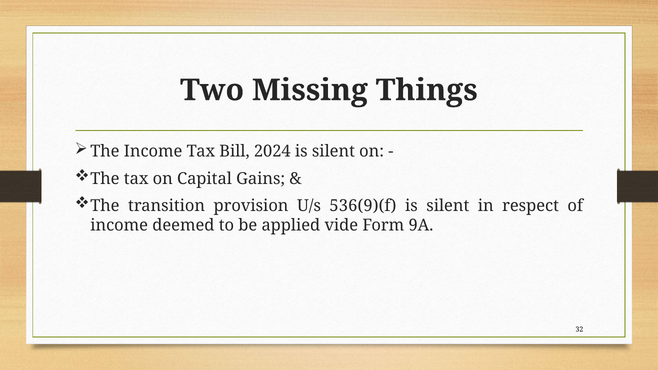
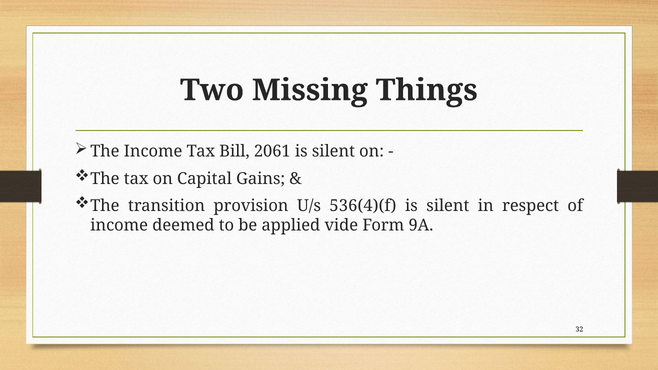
2024: 2024 -> 2061
536(9)(f: 536(9)(f -> 536(4)(f
